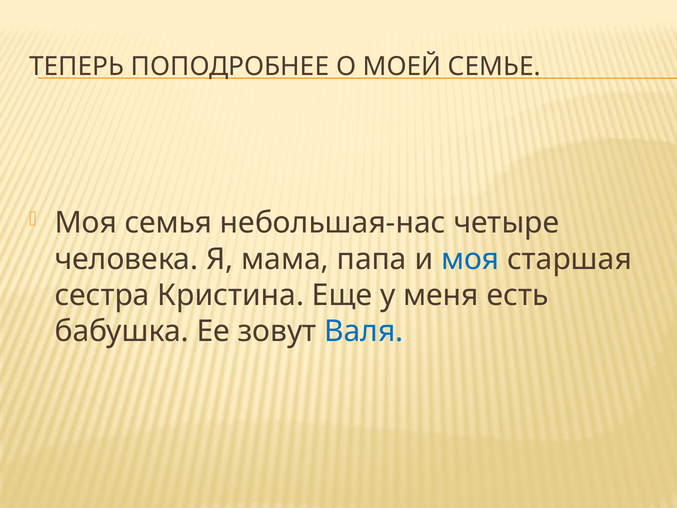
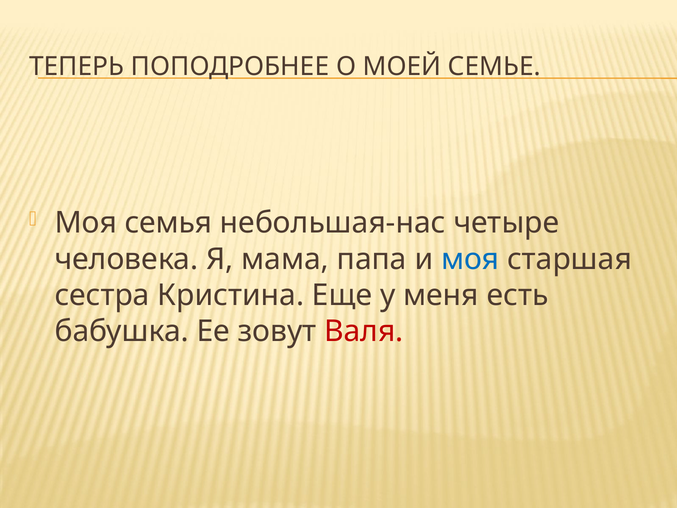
Валя colour: blue -> red
